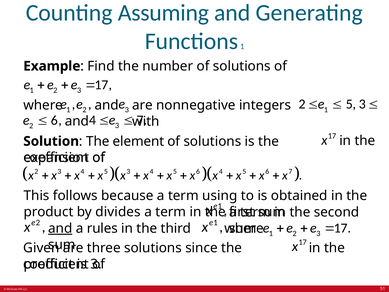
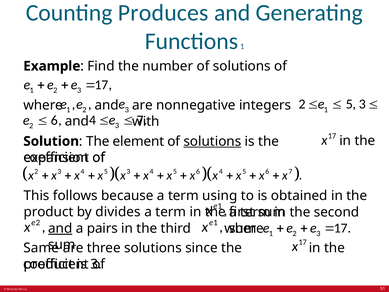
Assuming: Assuming -> Produces
solutions at (212, 141) underline: none -> present
rules: rules -> pairs
Given: Given -> Same
